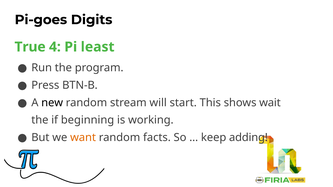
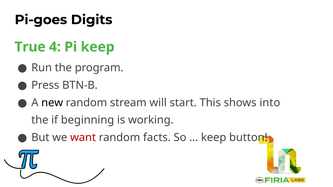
Pi least: least -> keep
wait: wait -> into
want colour: orange -> red
adding: adding -> button
